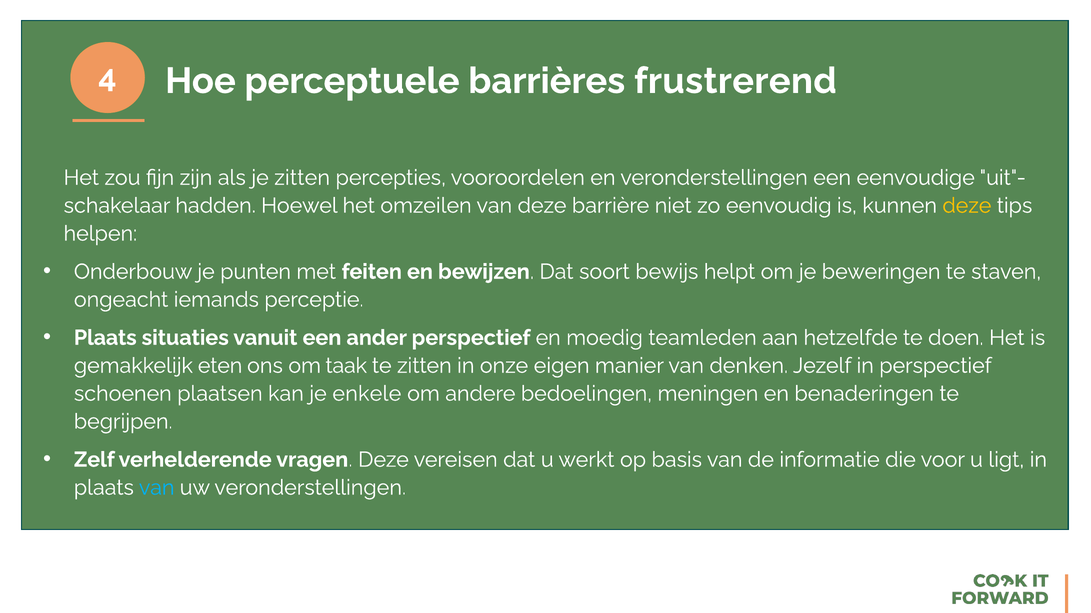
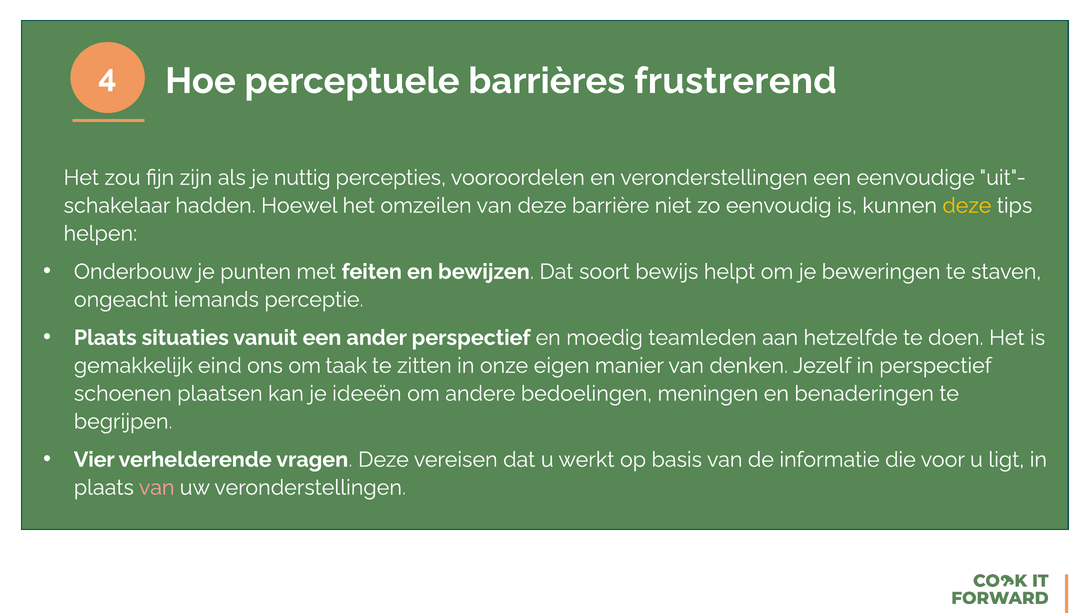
je zitten: zitten -> nuttig
eten: eten -> eind
enkele: enkele -> ideeën
Zelf: Zelf -> Vier
van at (157, 488) colour: light blue -> pink
